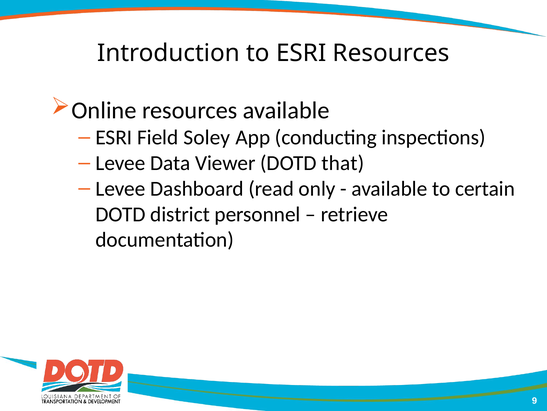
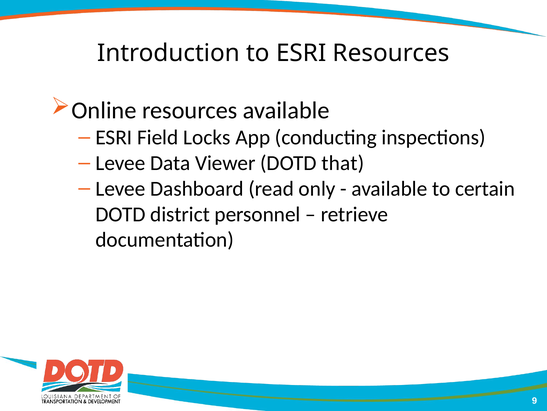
Soley: Soley -> Locks
